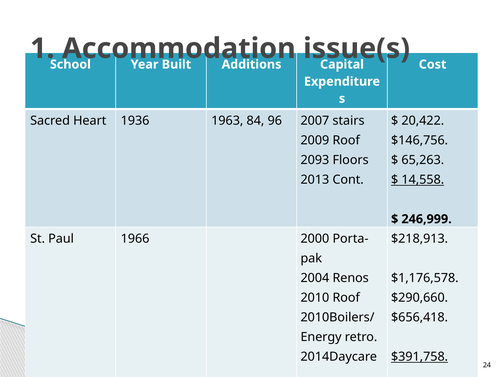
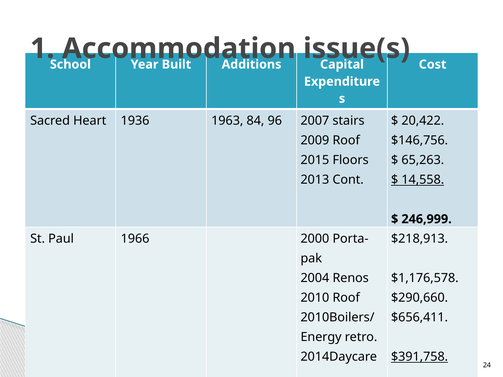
2093: 2093 -> 2015
$656,418: $656,418 -> $656,411
